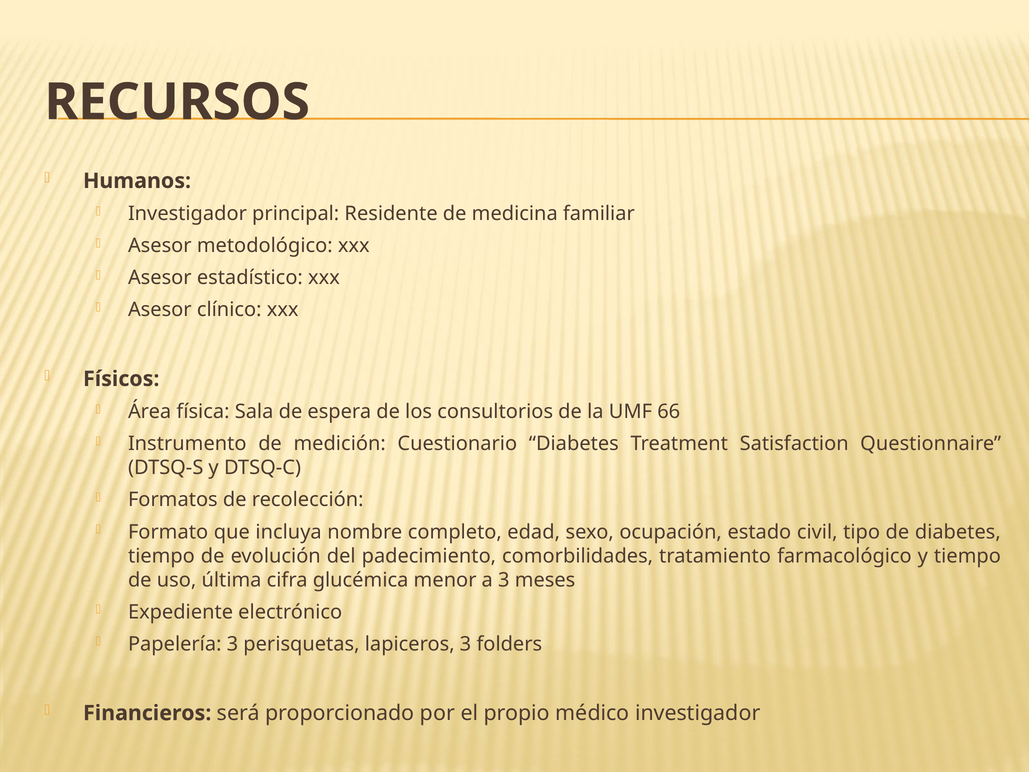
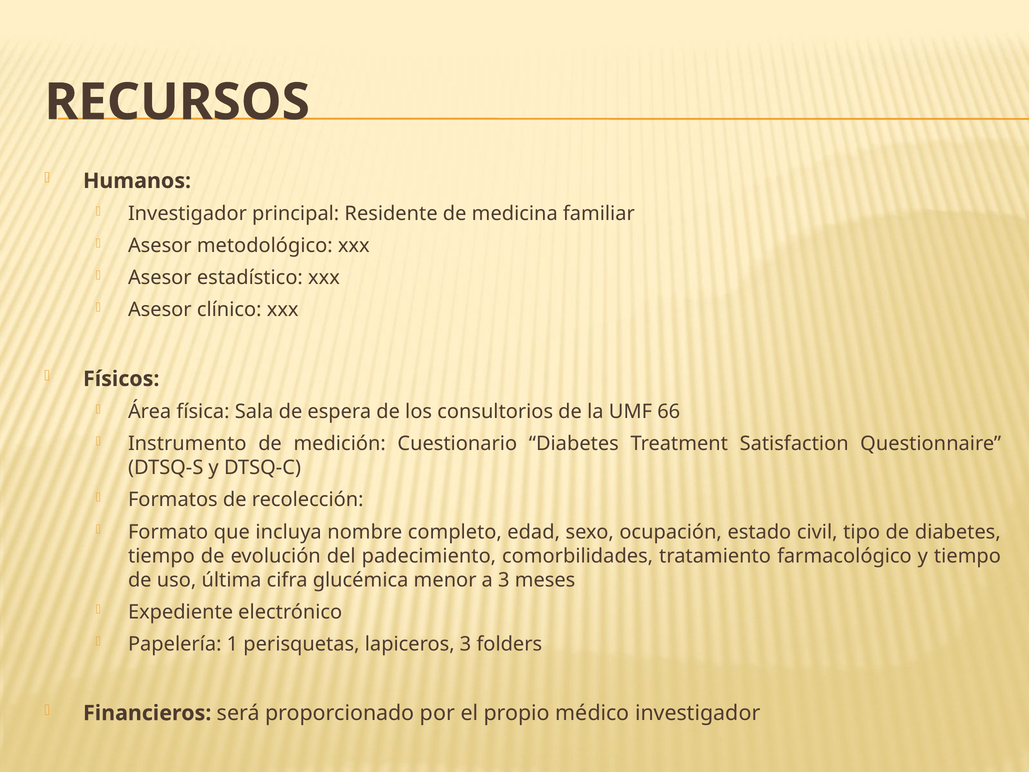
Papelería 3: 3 -> 1
